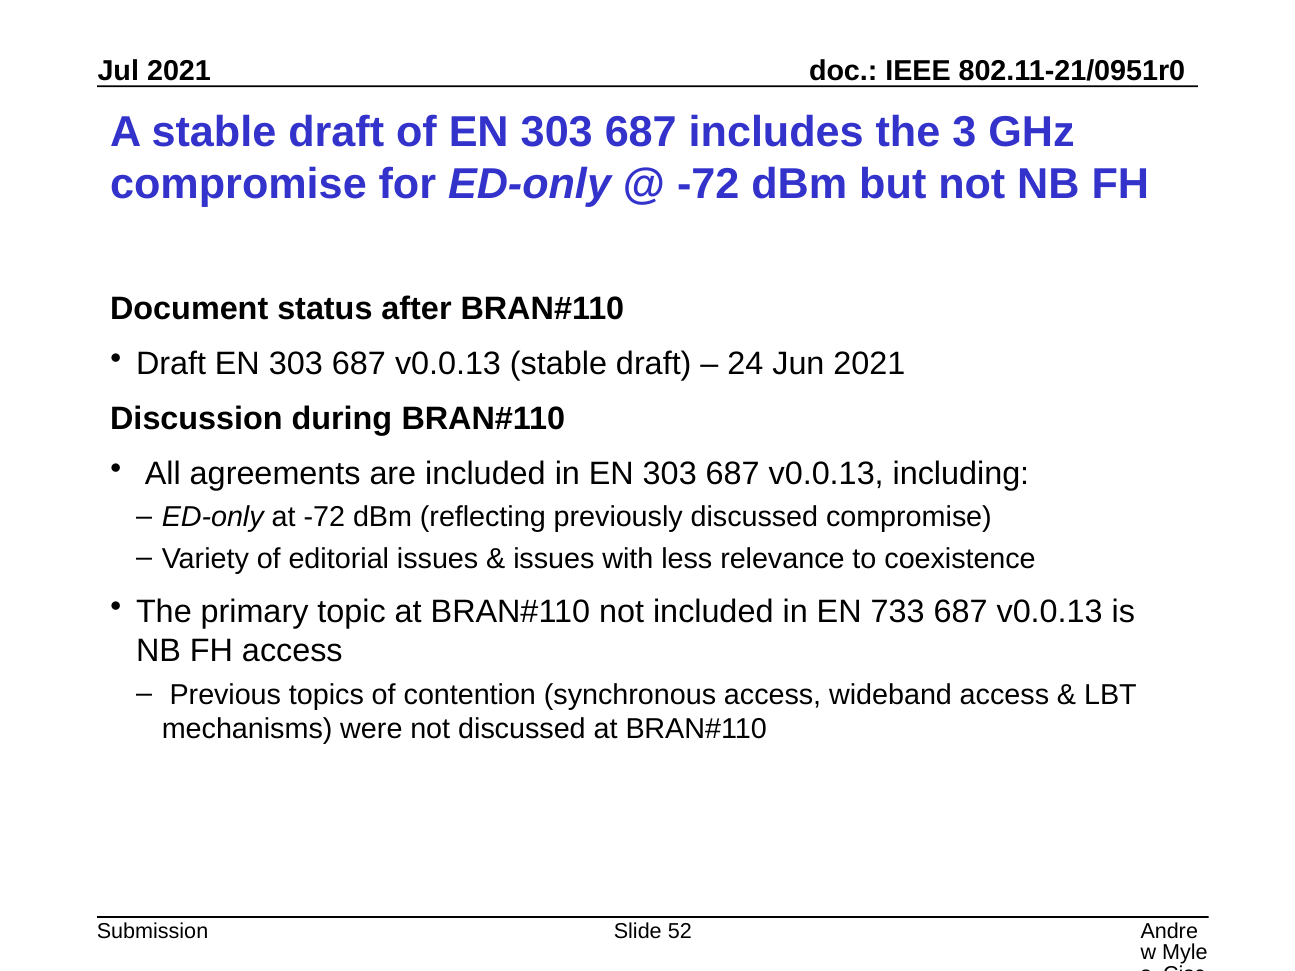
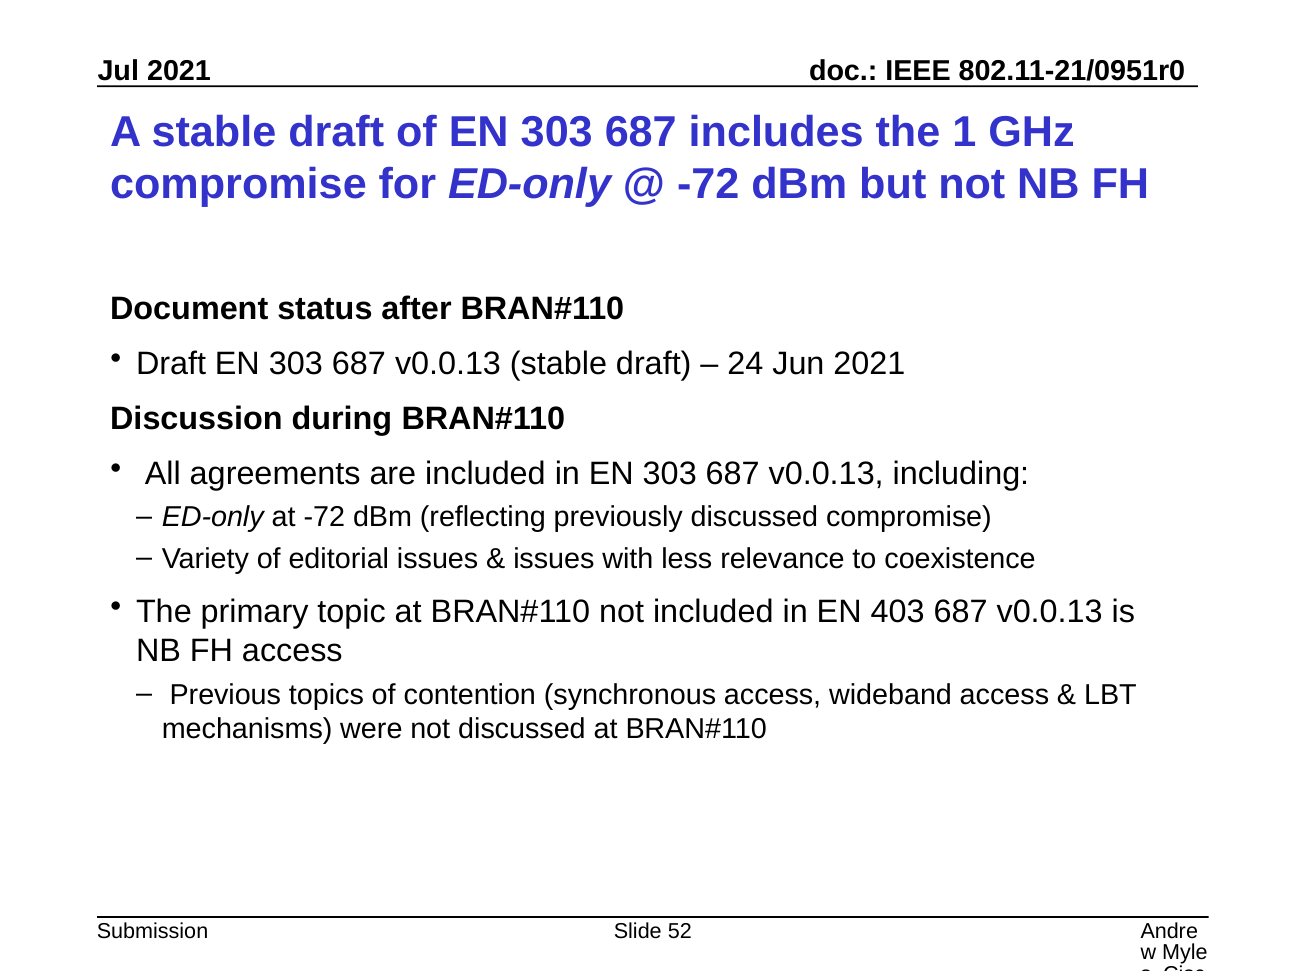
3: 3 -> 1
733: 733 -> 403
